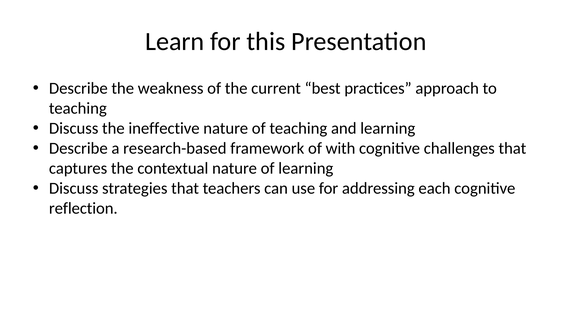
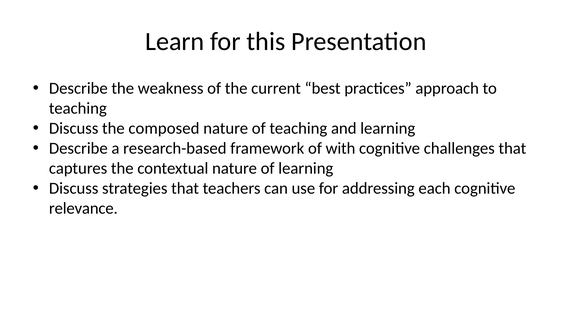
ineffective: ineffective -> composed
reflection: reflection -> relevance
